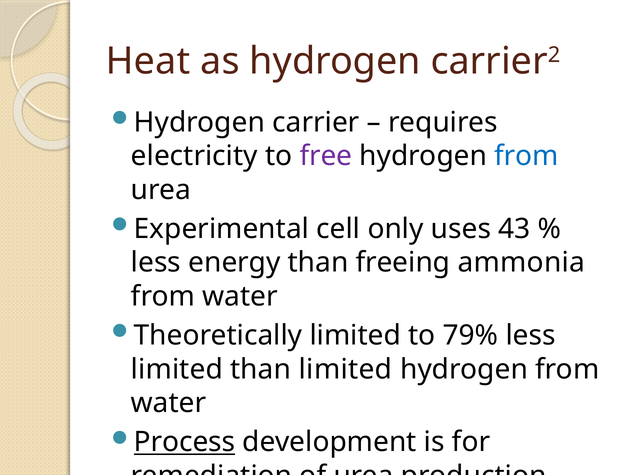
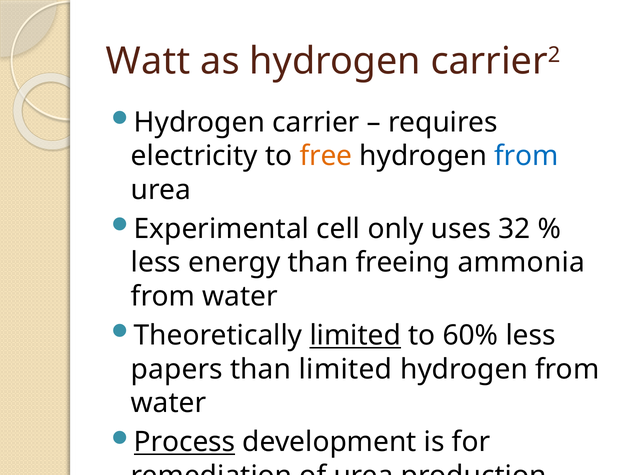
Heat: Heat -> Watt
free colour: purple -> orange
43: 43 -> 32
limited at (355, 335) underline: none -> present
79%: 79% -> 60%
limited at (177, 369): limited -> papers
